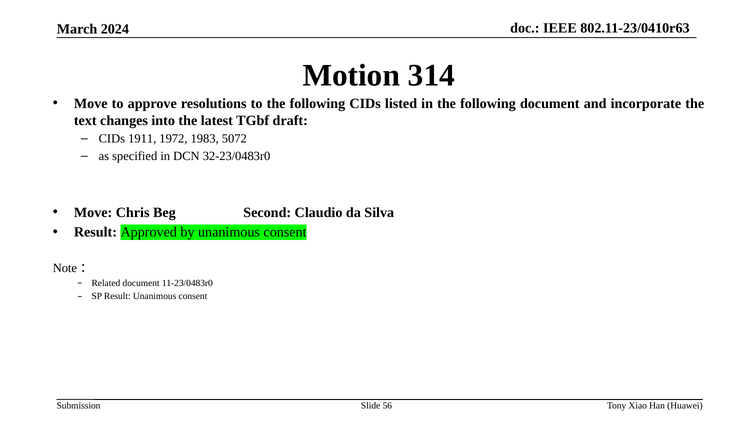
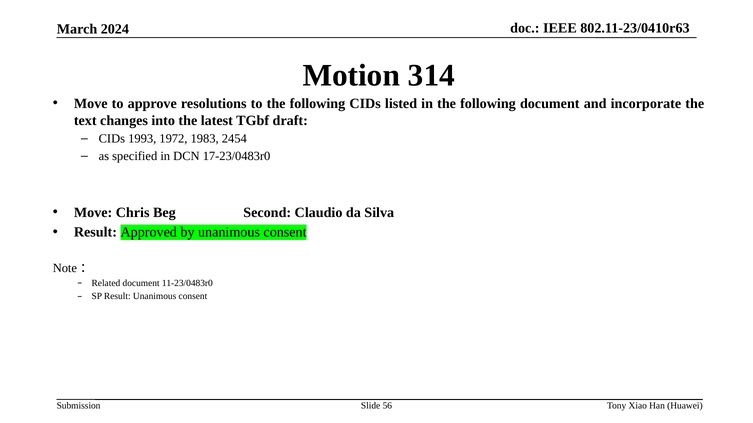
1911: 1911 -> 1993
5072: 5072 -> 2454
32-23/0483r0: 32-23/0483r0 -> 17-23/0483r0
